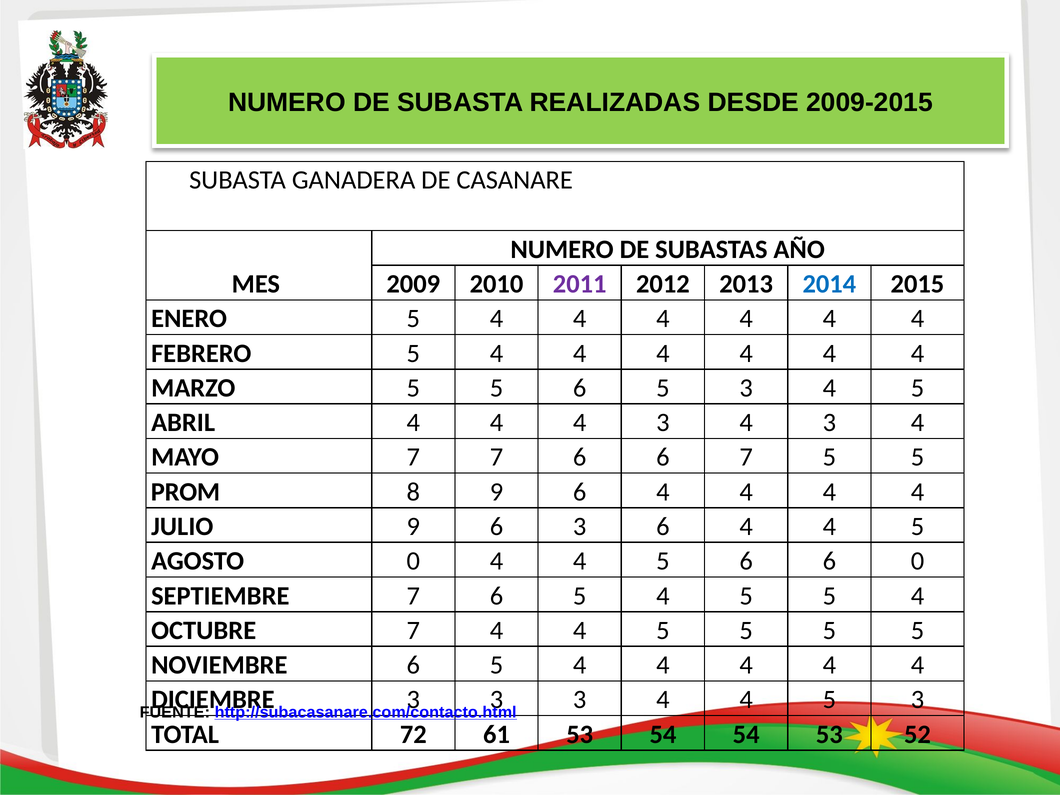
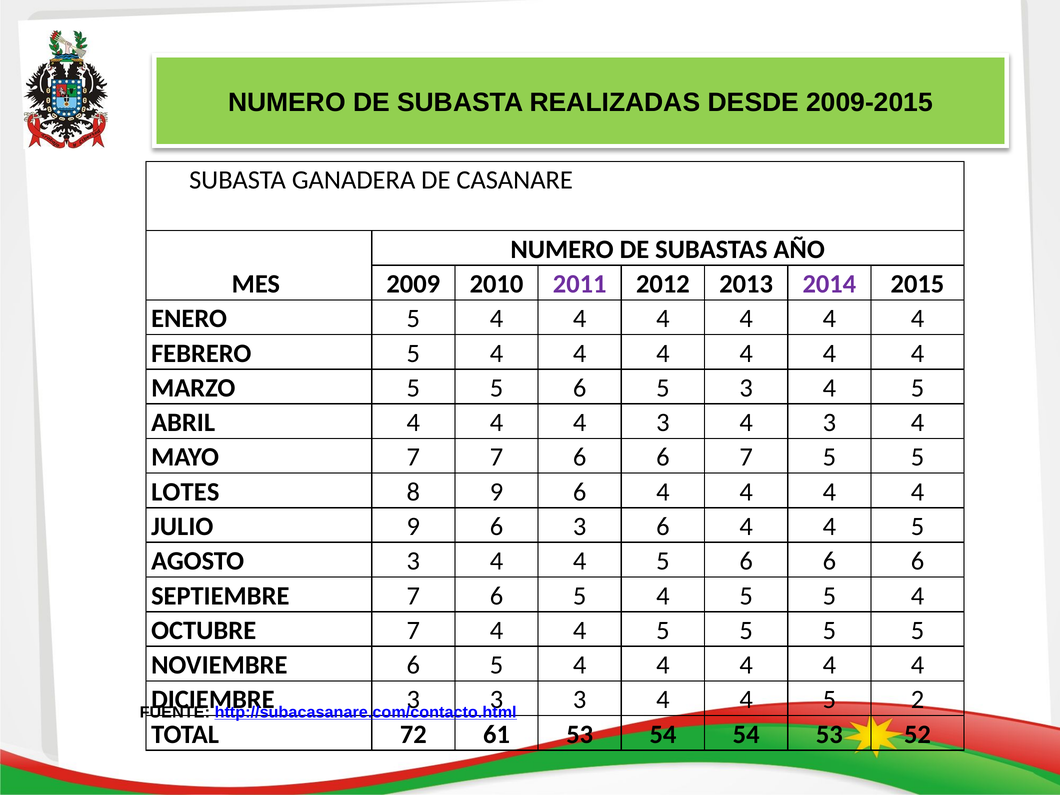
2014 colour: blue -> purple
PROM: PROM -> LOTES
AGOSTO 0: 0 -> 3
6 6 0: 0 -> 6
4 5 3: 3 -> 2
